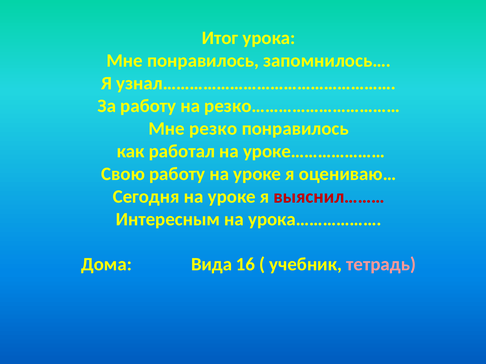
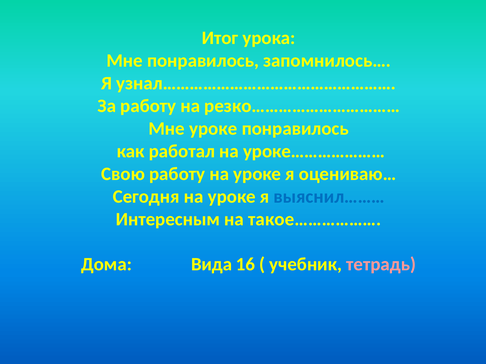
Мне резко: резко -> уроке
выяснил……… colour: red -> blue
урока………………: урока……………… -> такое………………
